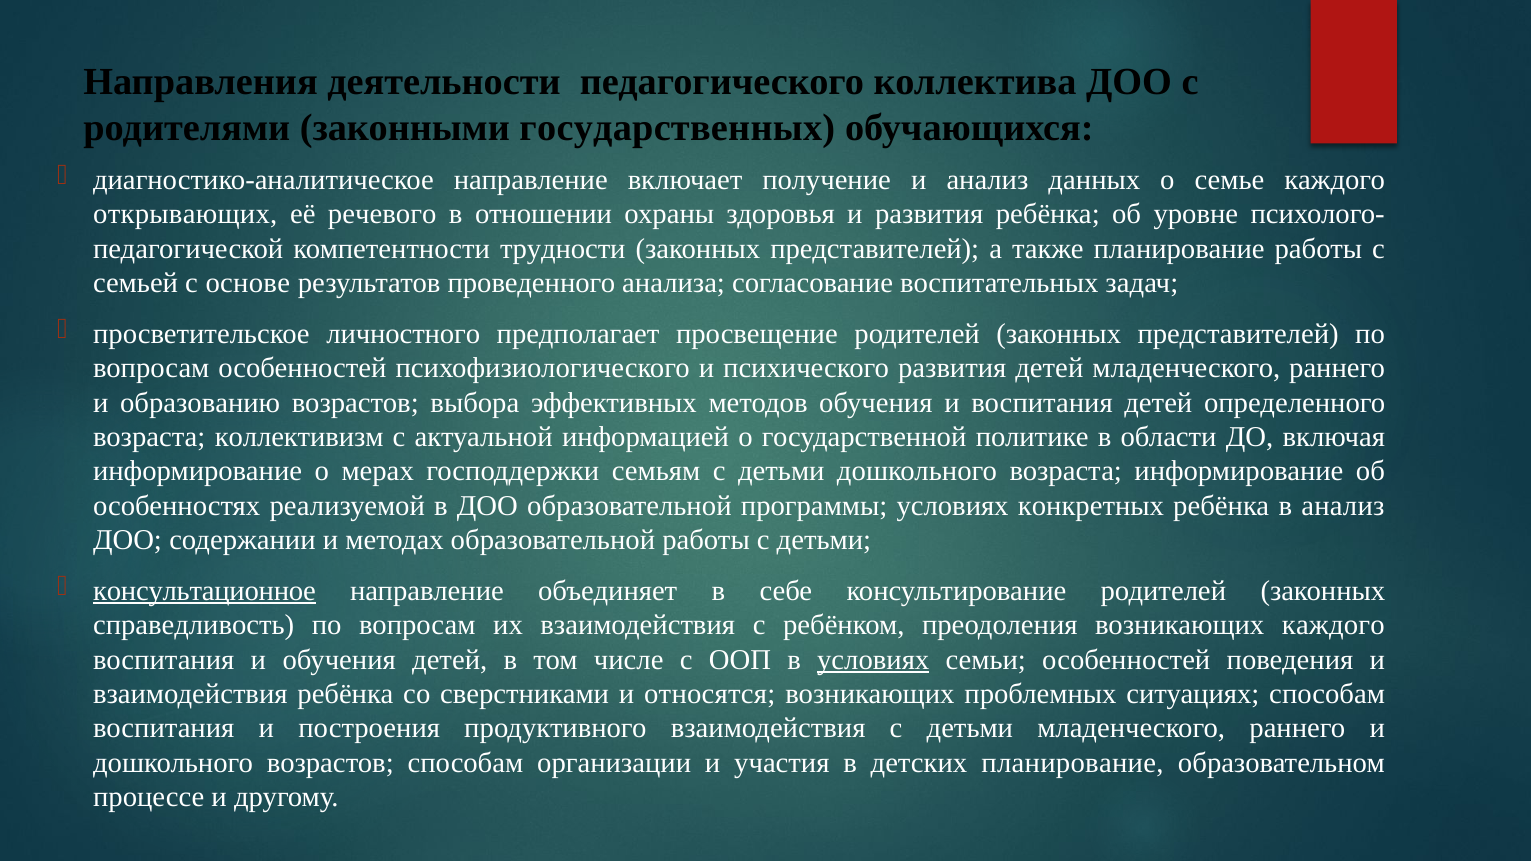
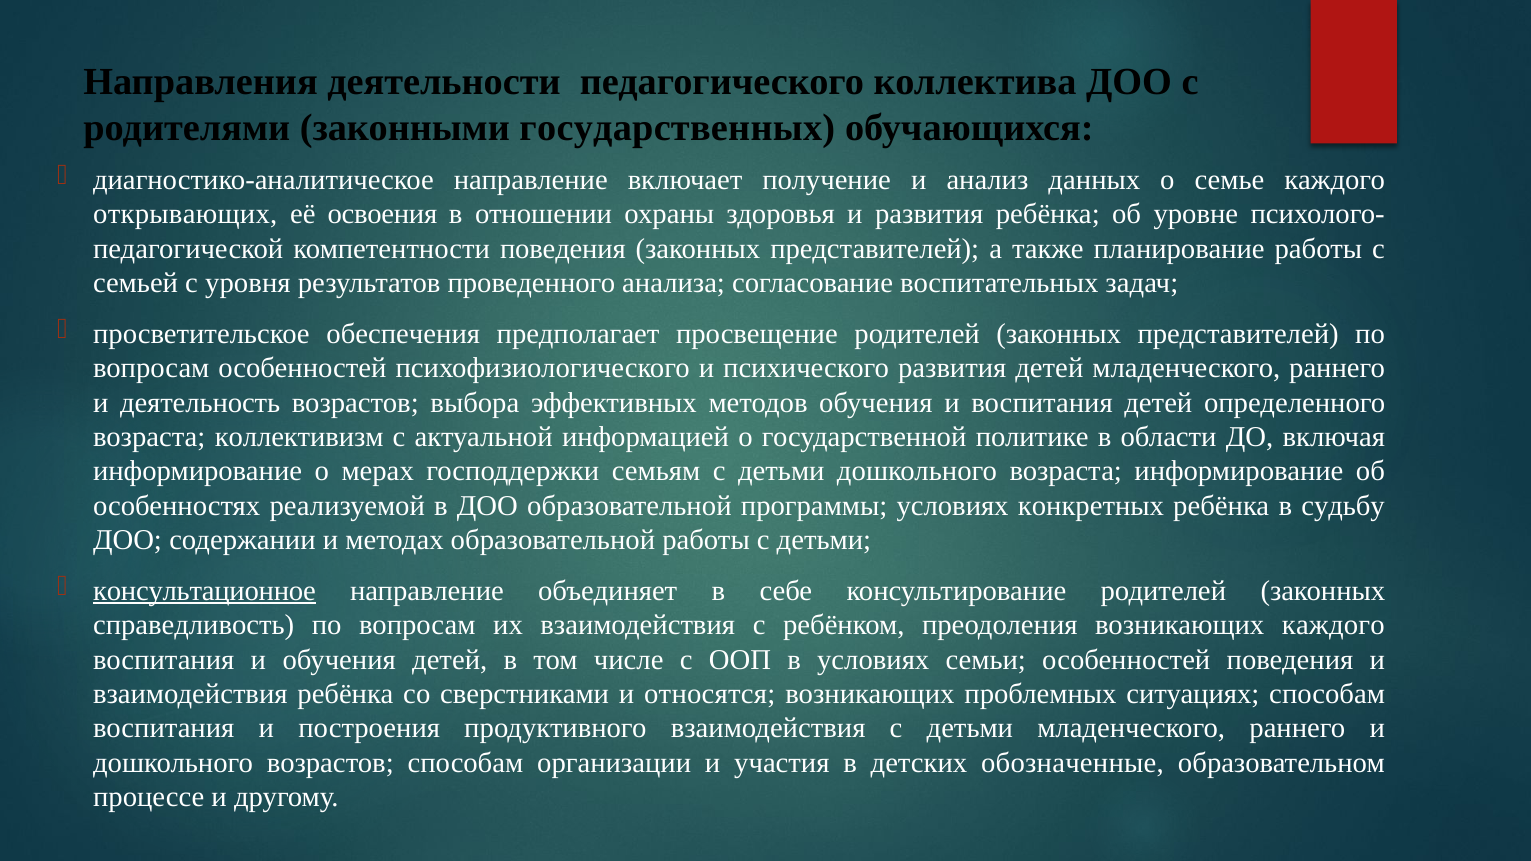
речевого: речевого -> освоения
компетентности трудности: трудности -> поведения
основе: основе -> уровня
личностного: личностного -> обеспечения
образованию: образованию -> деятельность
в анализ: анализ -> судьбу
условиях at (873, 660) underline: present -> none
детских планирование: планирование -> обозначенные
